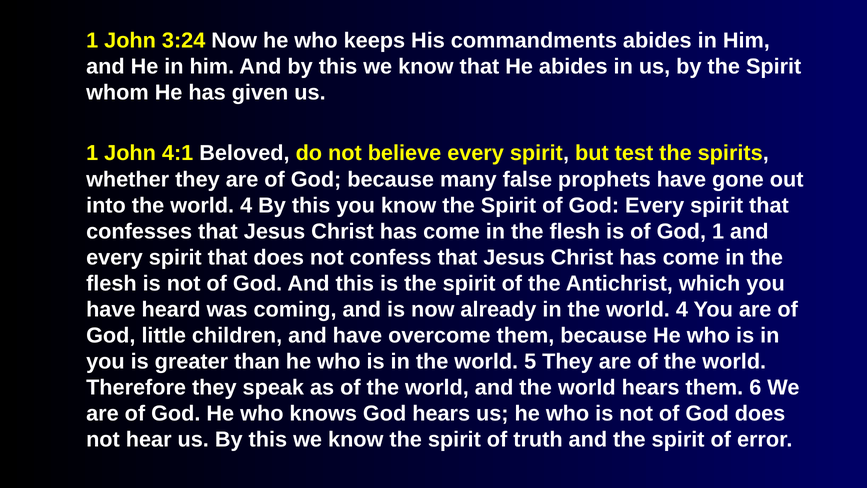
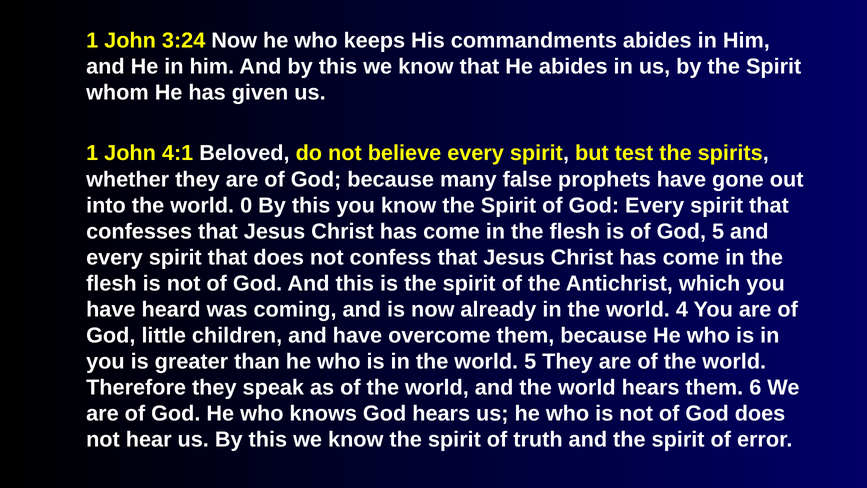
into the world 4: 4 -> 0
God 1: 1 -> 5
